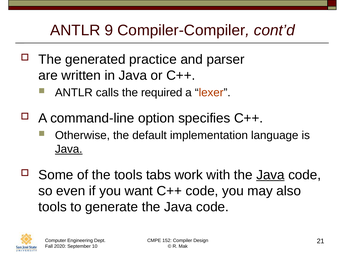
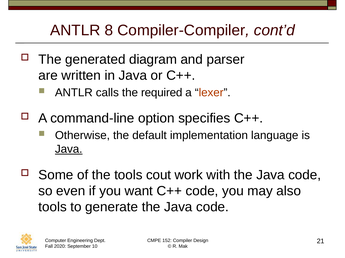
9: 9 -> 8
practice: practice -> diagram
tabs: tabs -> cout
Java at (270, 175) underline: present -> none
